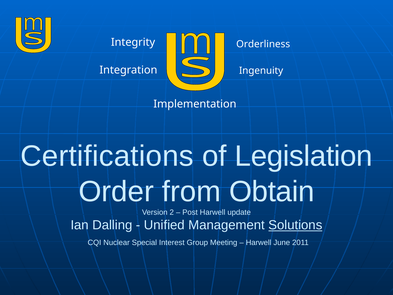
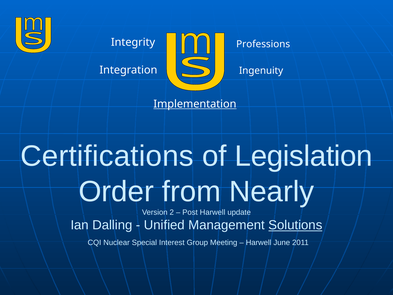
Orderliness: Orderliness -> Professions
Implementation underline: none -> present
Obtain: Obtain -> Nearly
